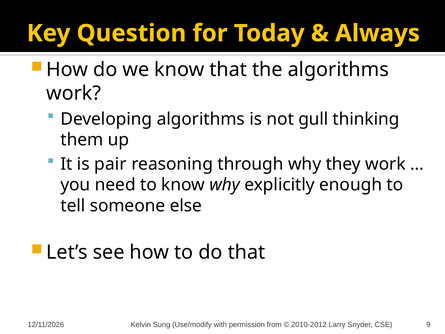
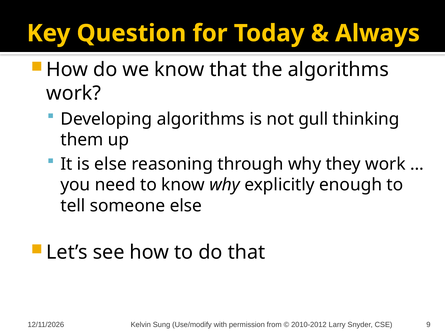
is pair: pair -> else
